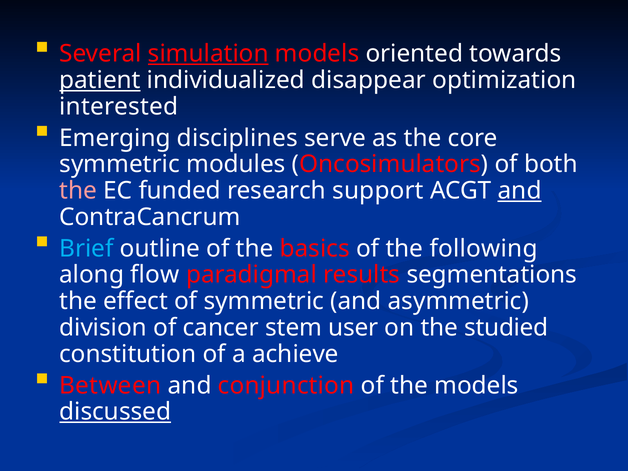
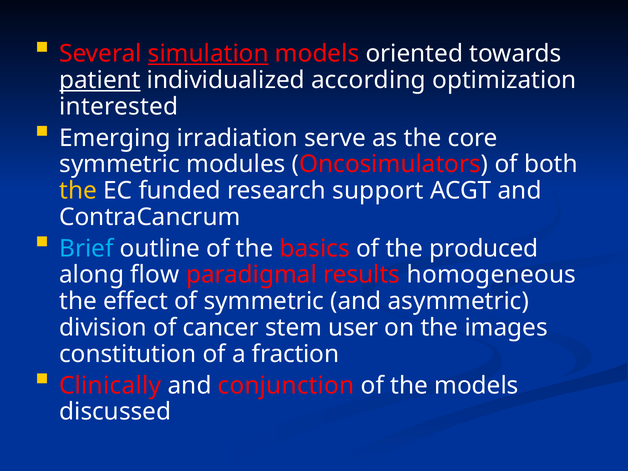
disappear: disappear -> according
disciplines: disciplines -> irradiation
the at (78, 191) colour: pink -> yellow
and at (520, 191) underline: present -> none
following: following -> produced
segmentations: segmentations -> homogeneous
studied: studied -> images
achieve: achieve -> fraction
Between: Between -> Clinically
discussed underline: present -> none
